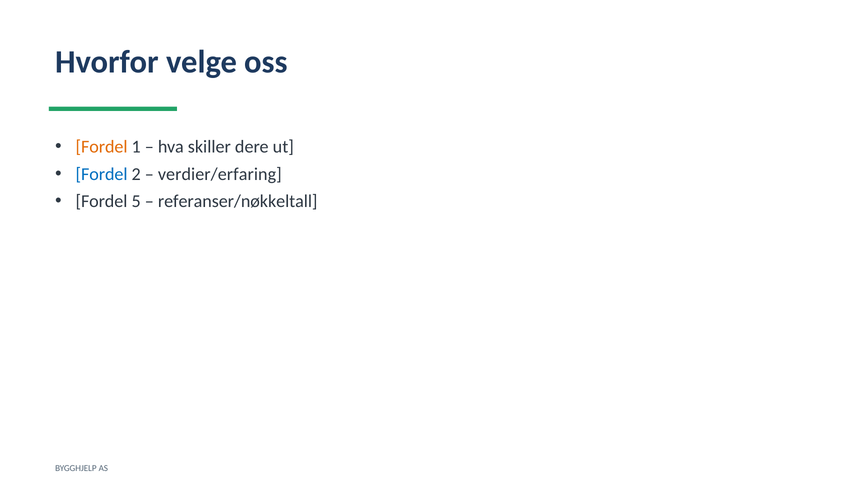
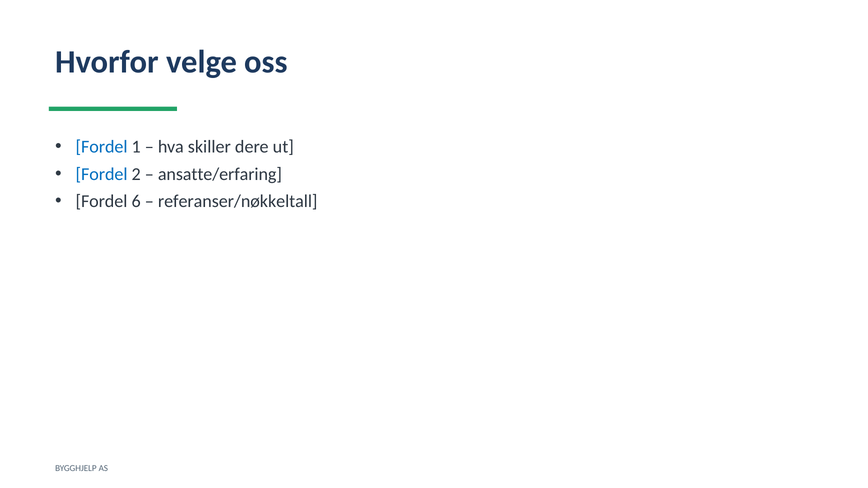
Fordel at (102, 147) colour: orange -> blue
verdier/erfaring: verdier/erfaring -> ansatte/erfaring
5: 5 -> 6
